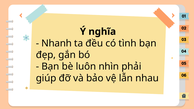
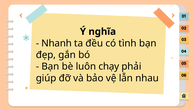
nhìn: nhìn -> chạy
